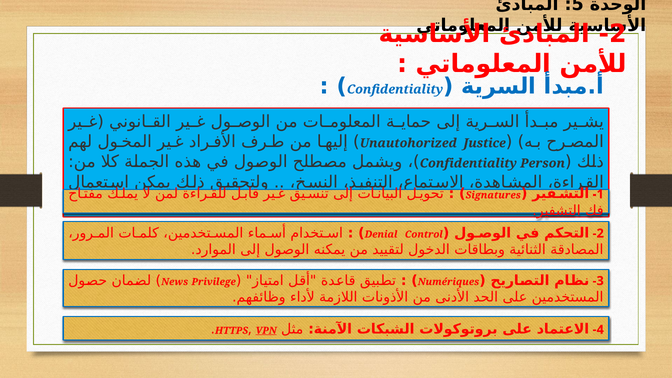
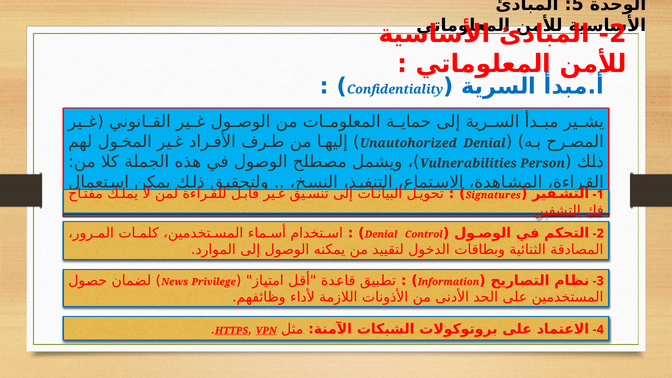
Unautohorized Justice: Justice -> Denial
Confidentiality at (468, 163): Confidentiality -> Vulnerabilities
Numériques: Numériques -> Information
HTTPS underline: none -> present
